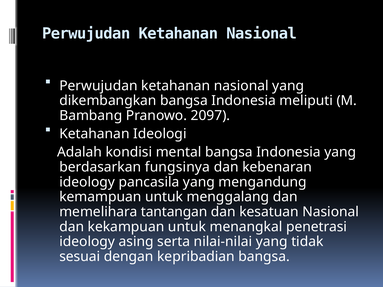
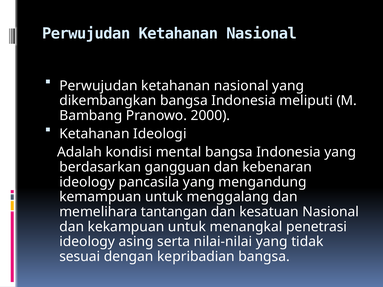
2097: 2097 -> 2000
fungsinya: fungsinya -> gangguan
